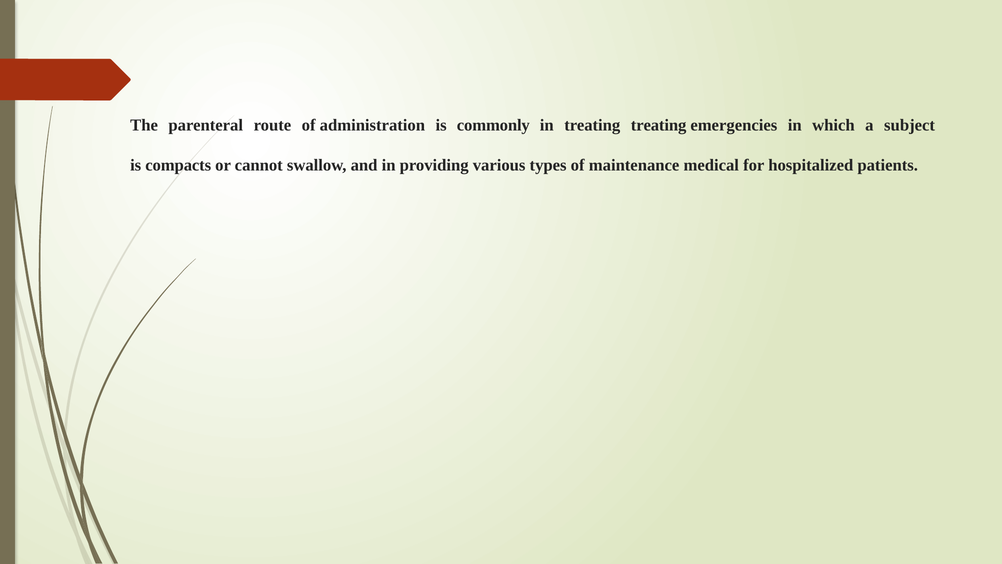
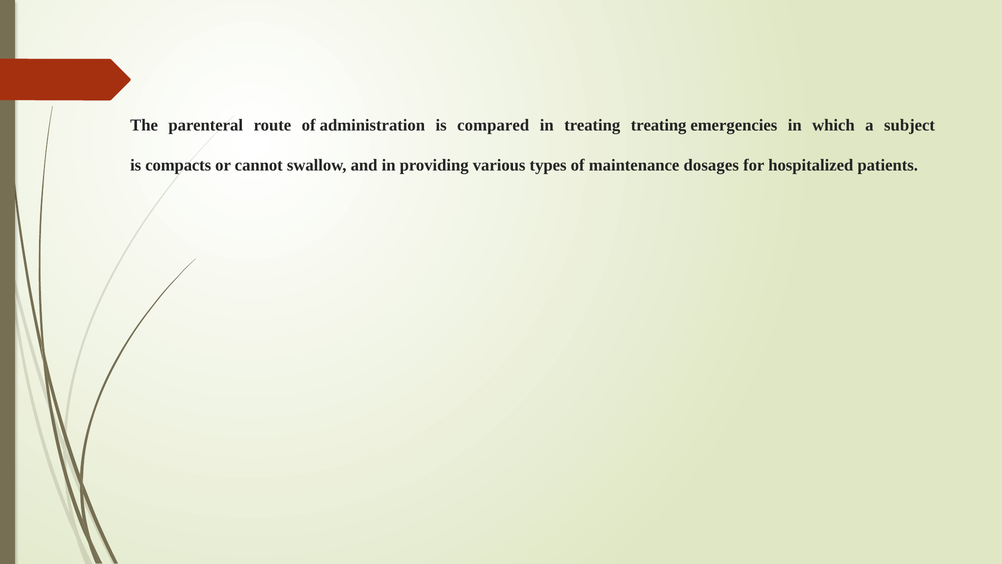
commonly: commonly -> compared
medical: medical -> dosages
